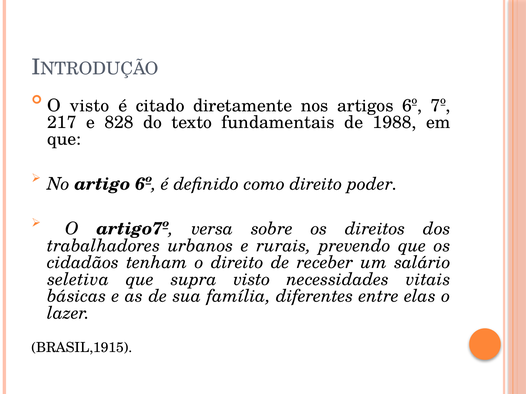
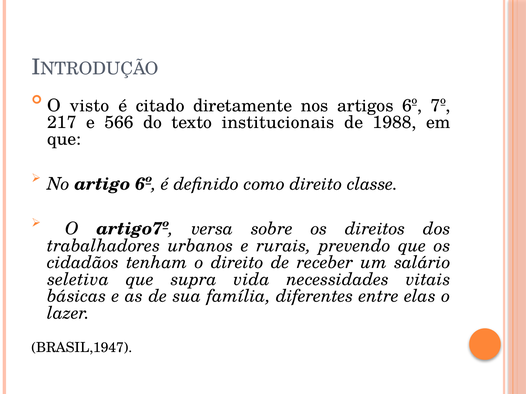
828: 828 -> 566
fundamentais: fundamentais -> institucionais
poder: poder -> classe
supra visto: visto -> vida
BRASIL,1915: BRASIL,1915 -> BRASIL,1947
